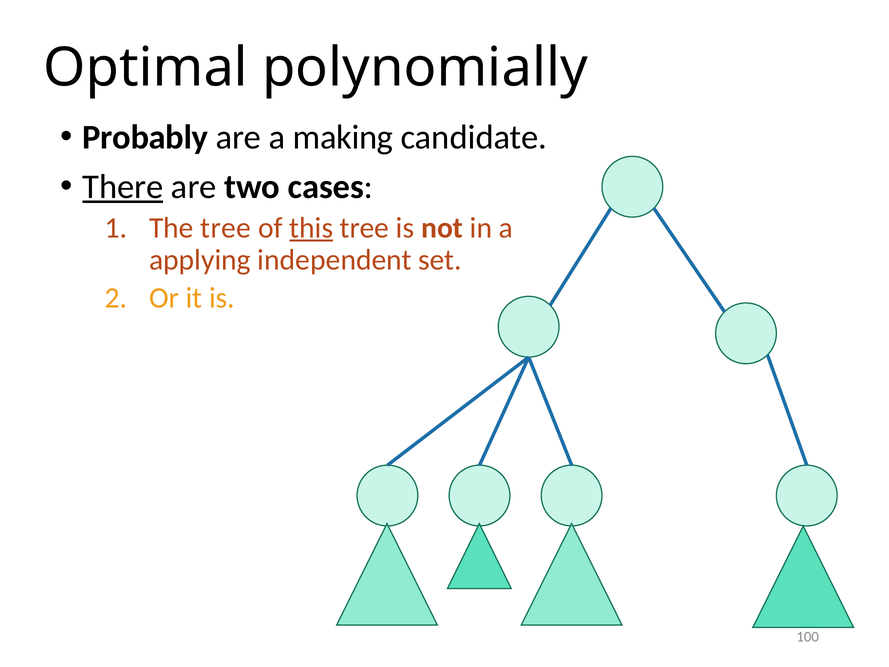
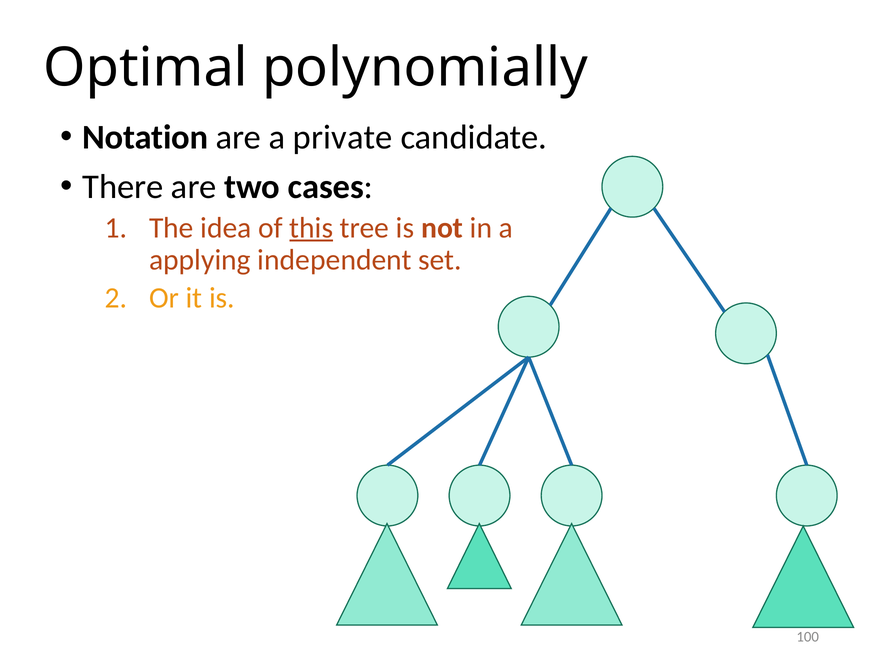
Probably: Probably -> Notation
making: making -> private
There underline: present -> none
The tree: tree -> idea
